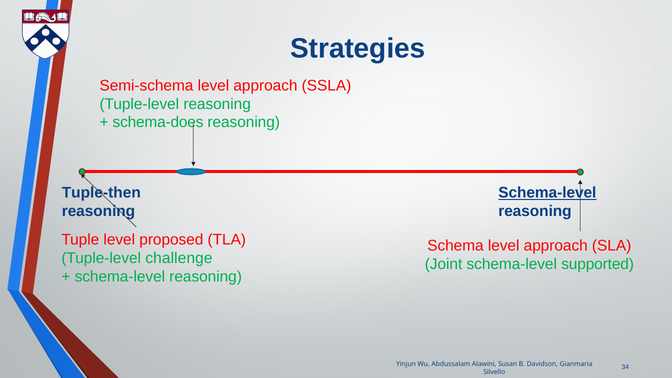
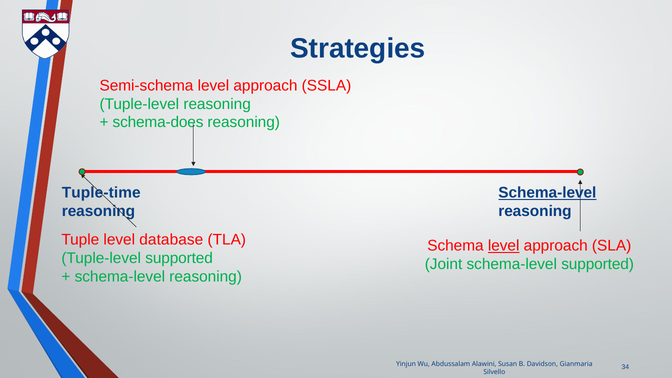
Tuple-then: Tuple-then -> Tuple-time
proposed: proposed -> database
level at (504, 246) underline: none -> present
Tuple-level challenge: challenge -> supported
